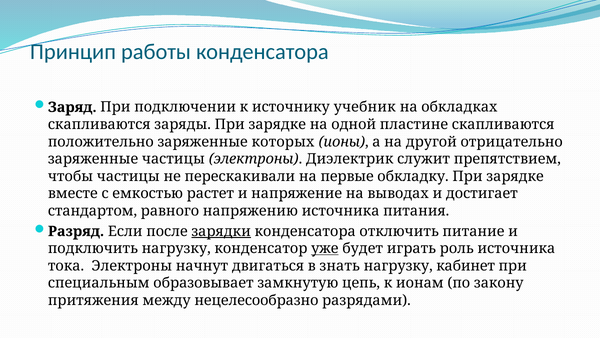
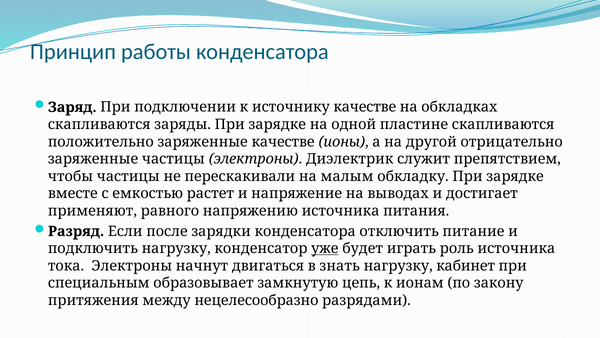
источнику учебник: учебник -> качестве
заряженные которых: которых -> качестве
первые: первые -> малым
стандартом: стандартом -> применяют
зарядки underline: present -> none
